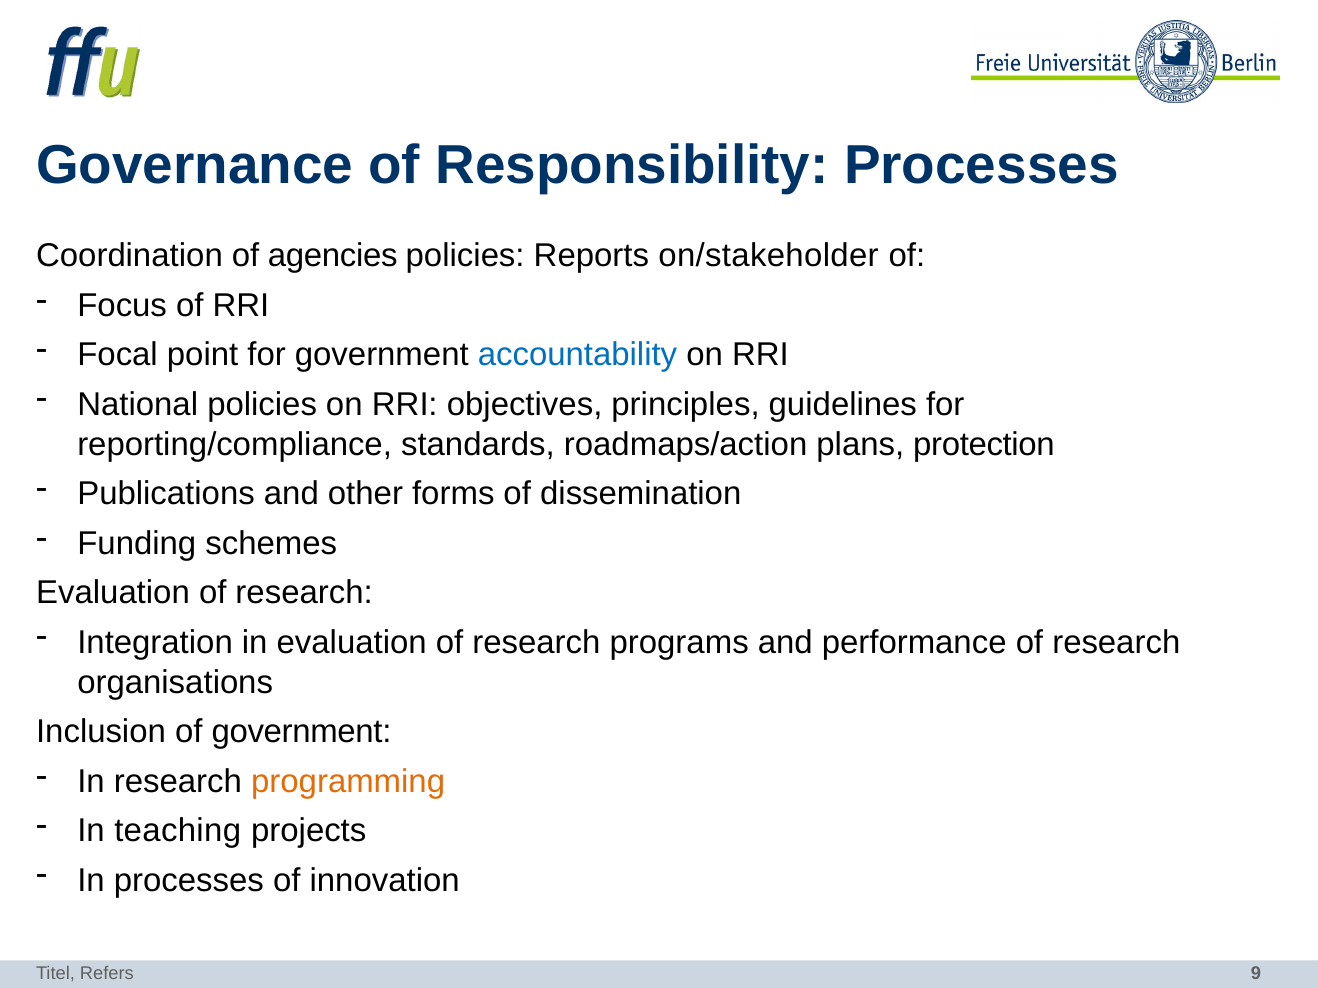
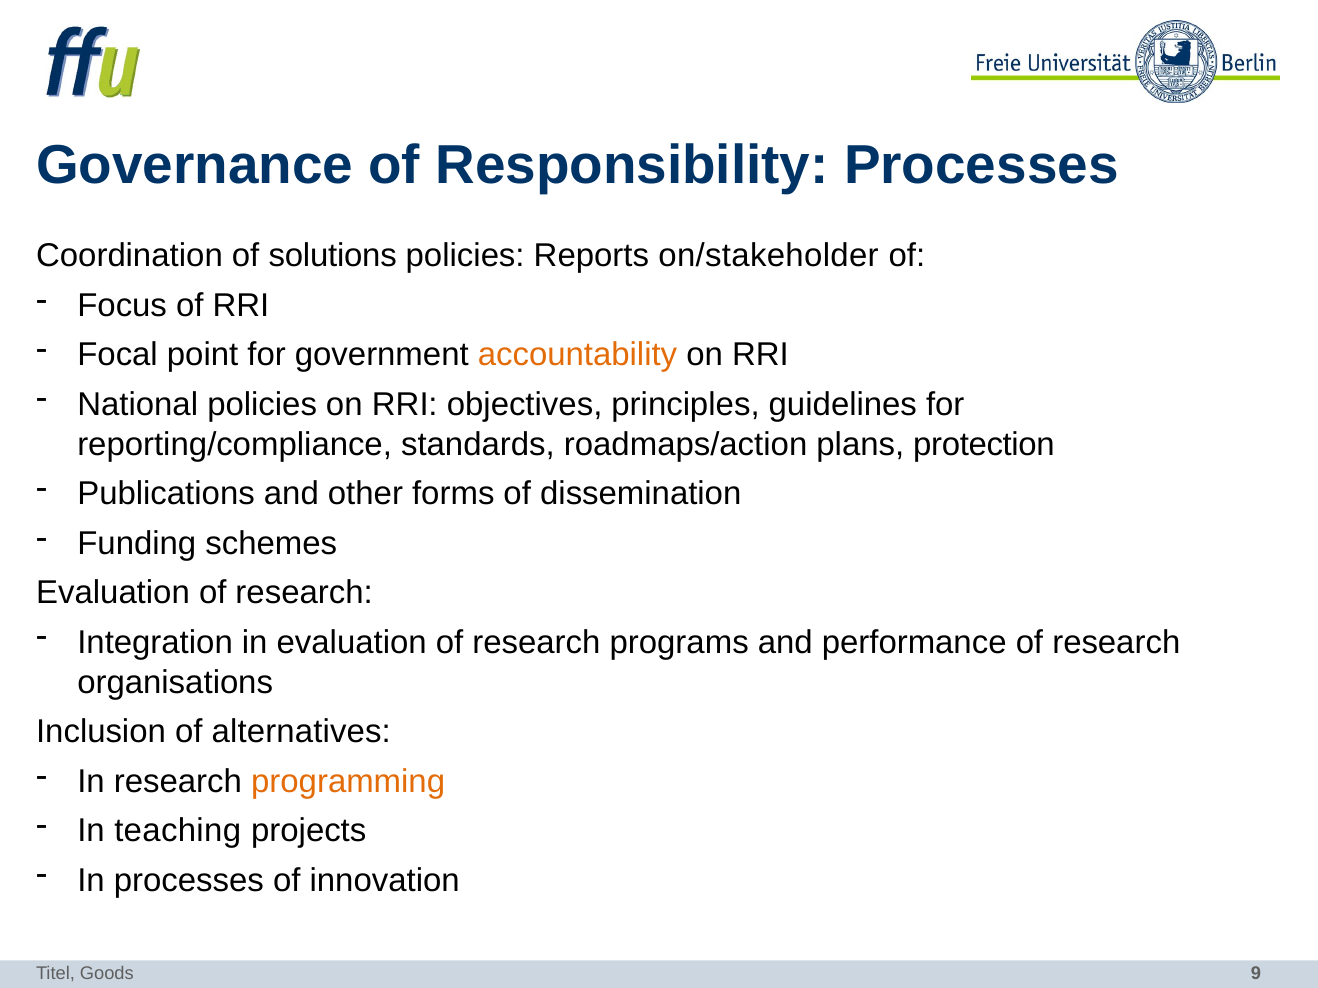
agencies: agencies -> solutions
accountability colour: blue -> orange
of government: government -> alternatives
Refers: Refers -> Goods
